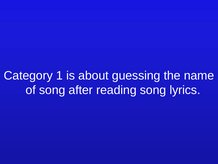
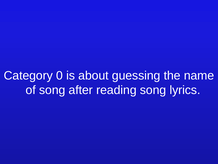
1: 1 -> 0
